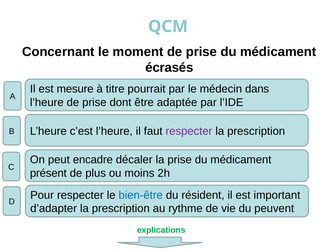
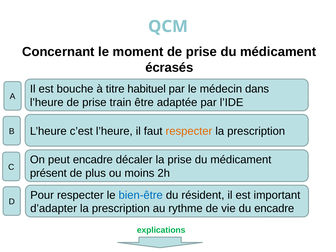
mesure: mesure -> bouche
pourrait: pourrait -> habituel
dont: dont -> train
respecter at (189, 131) colour: purple -> orange
du peuvent: peuvent -> encadre
